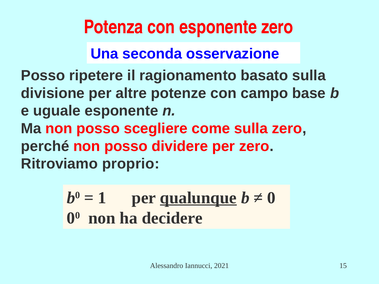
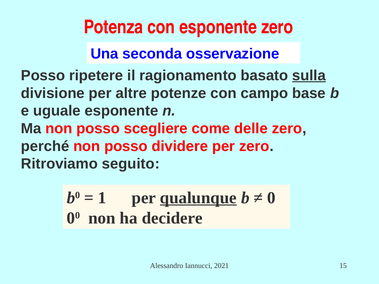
sulla at (309, 76) underline: none -> present
come sulla: sulla -> delle
proprio: proprio -> seguito
